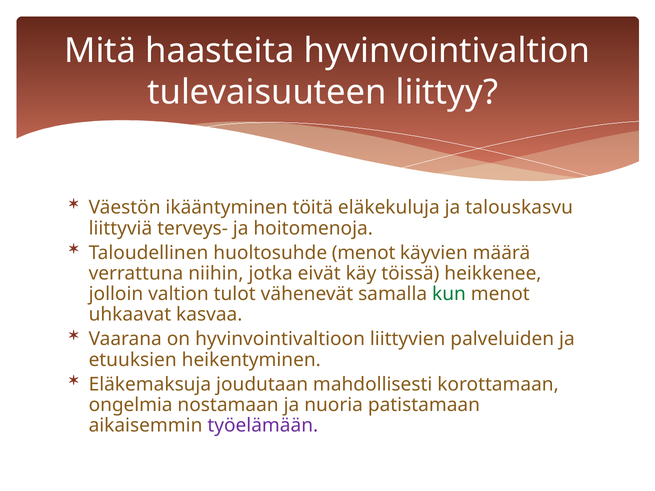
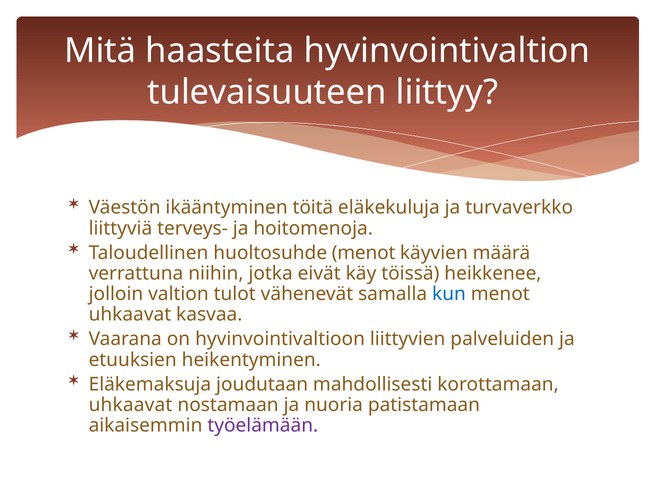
talouskasvu: talouskasvu -> turvaverkko
kun colour: green -> blue
ongelmia at (131, 405): ongelmia -> uhkaavat
